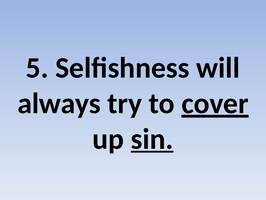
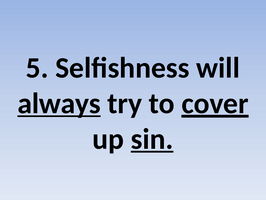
always underline: none -> present
